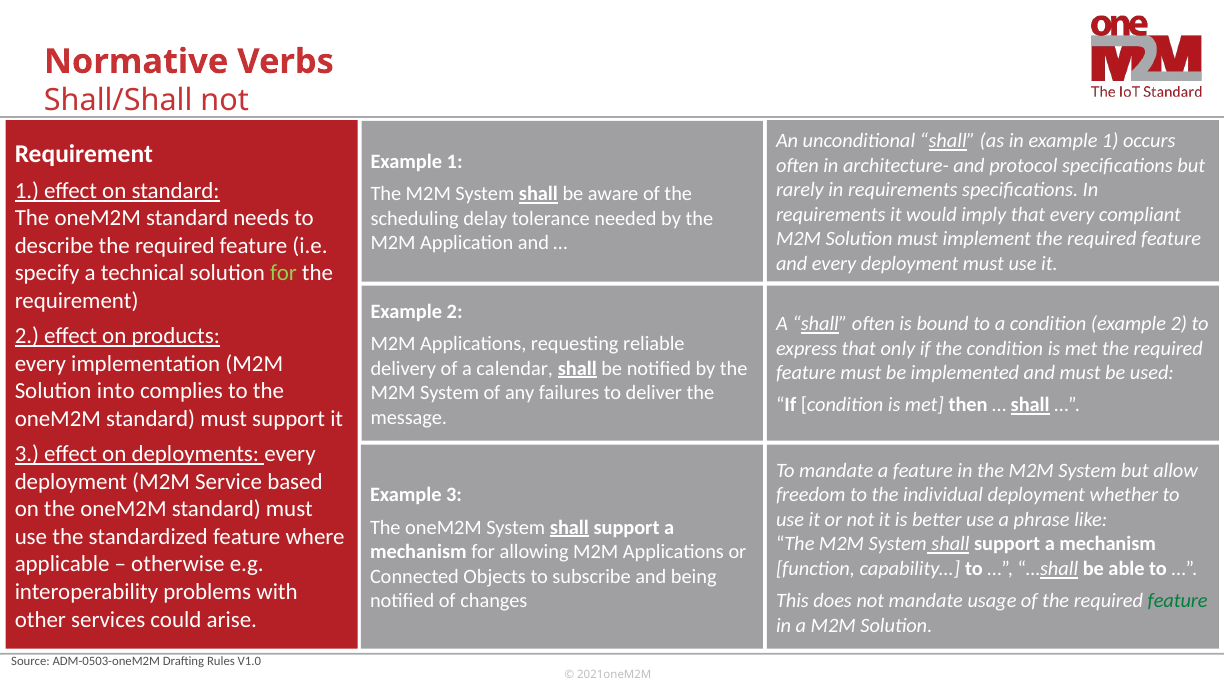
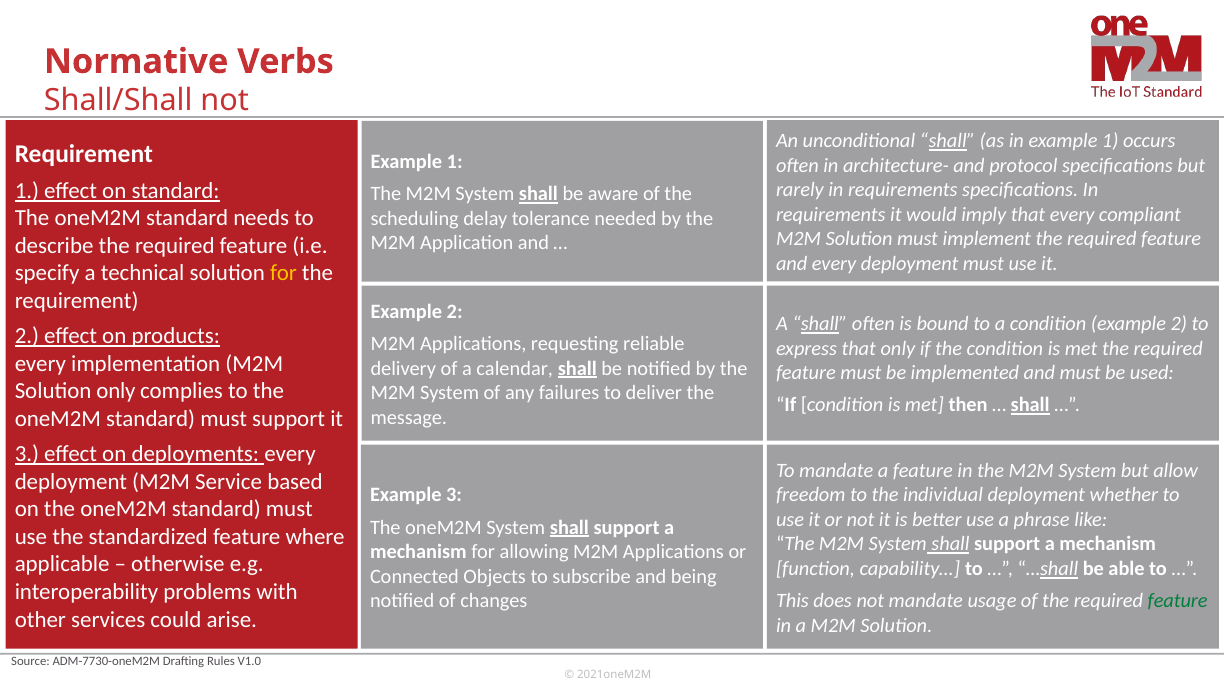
for at (283, 273) colour: light green -> yellow
Solution into: into -> only
ADM-0503-oneM2M: ADM-0503-oneM2M -> ADM-7730-oneM2M
